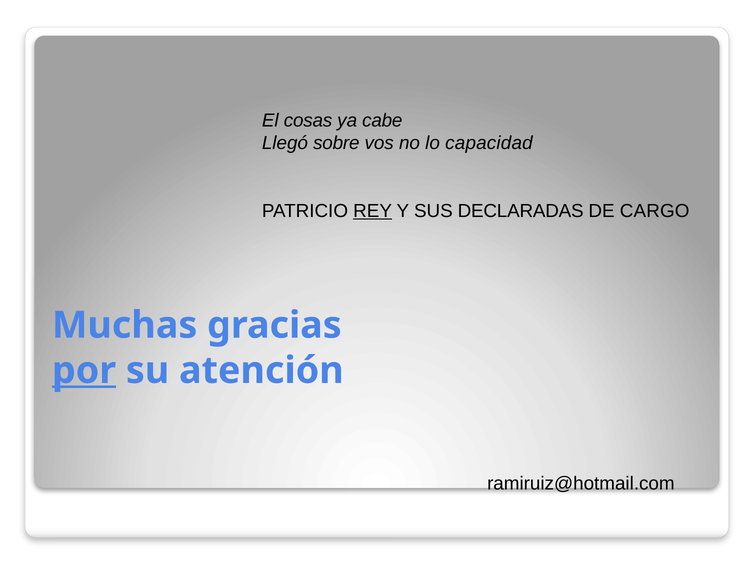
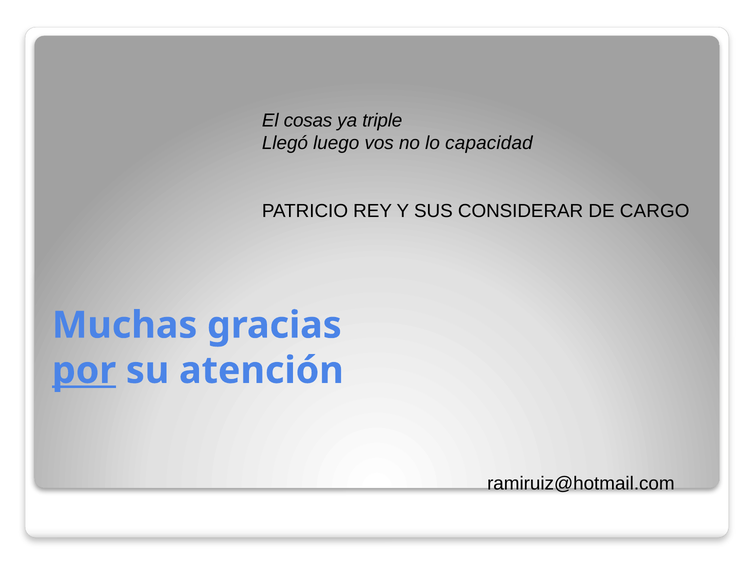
cabe: cabe -> triple
sobre: sobre -> luego
REY underline: present -> none
DECLARADAS: DECLARADAS -> CONSIDERAR
